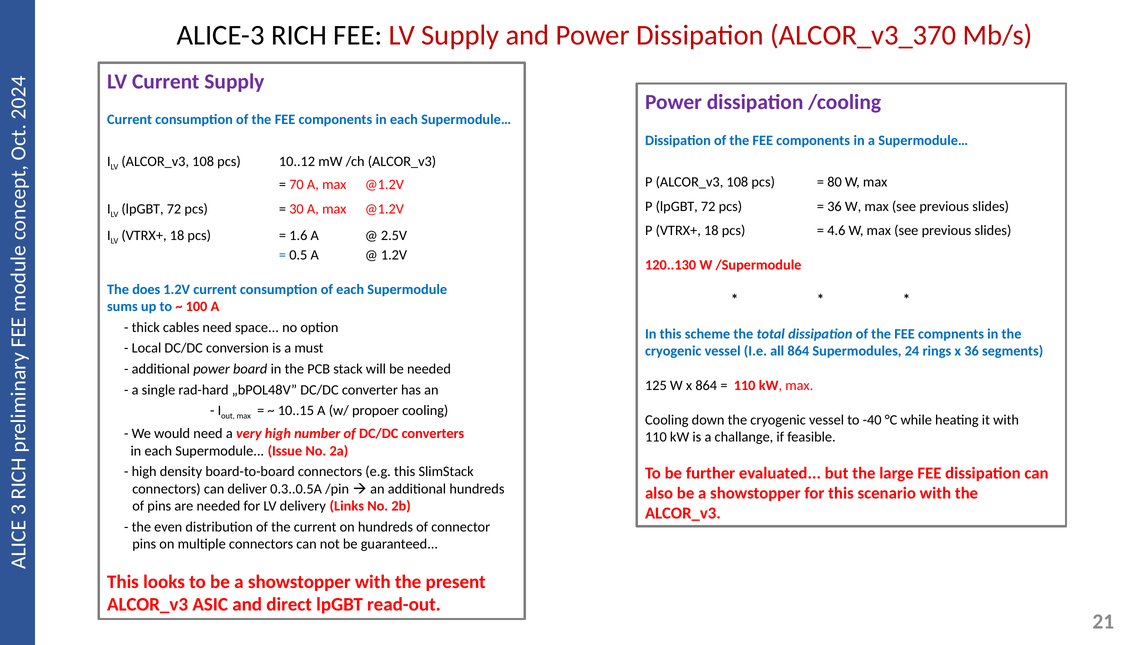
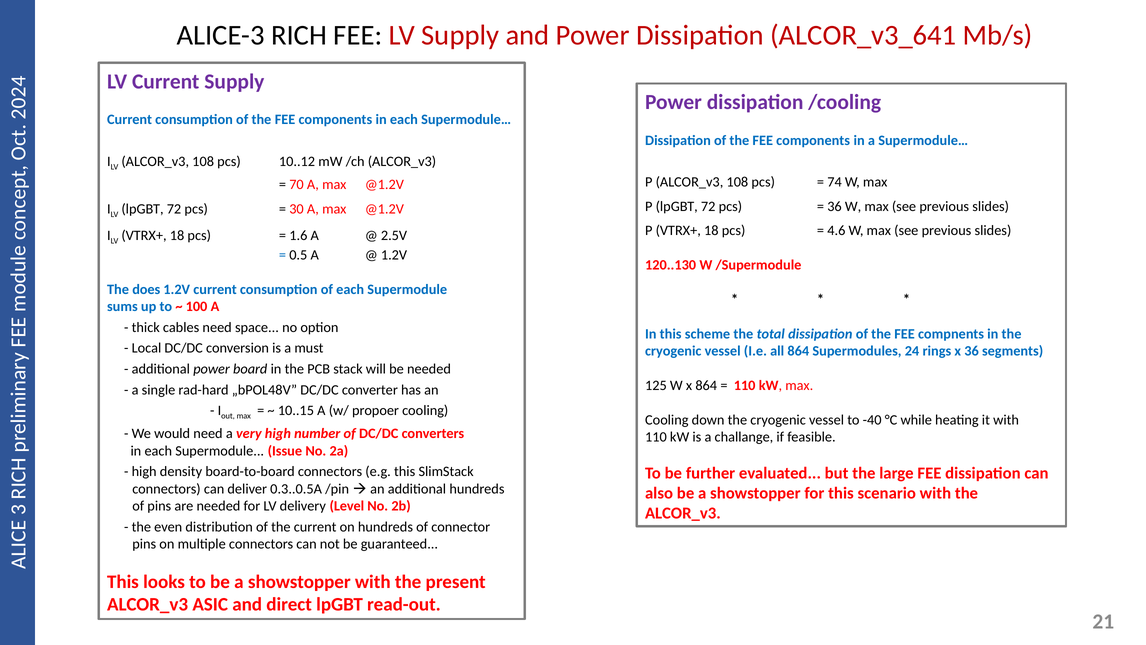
ALCOR_v3_370: ALCOR_v3_370 -> ALCOR_v3_641
80: 80 -> 74
Links: Links -> Level
